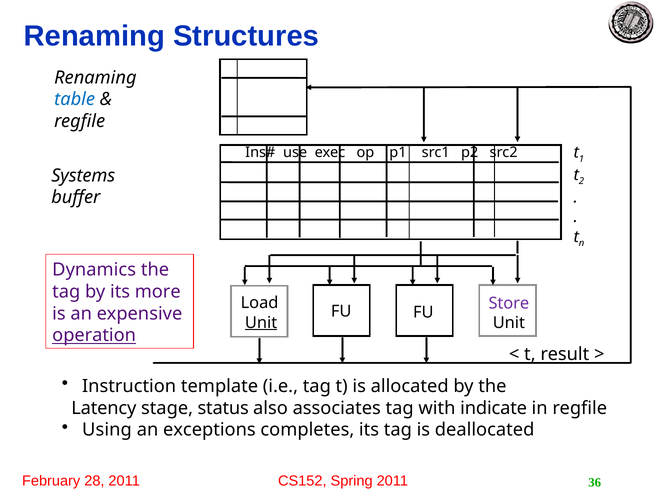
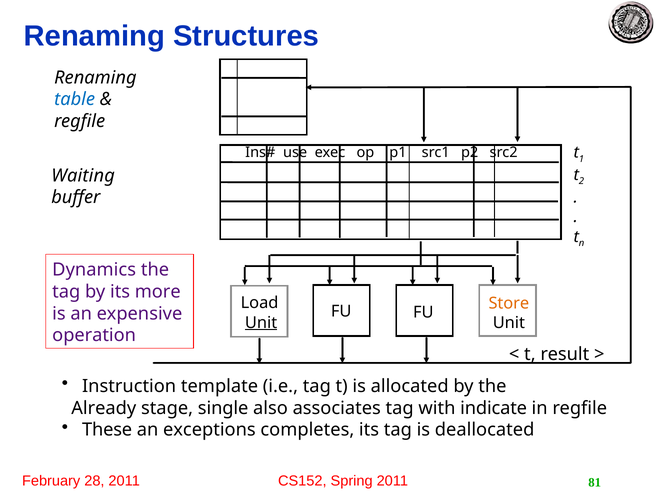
Systems: Systems -> Waiting
Store colour: purple -> orange
operation underline: present -> none
Latency: Latency -> Already
status: status -> single
Using: Using -> These
36: 36 -> 81
